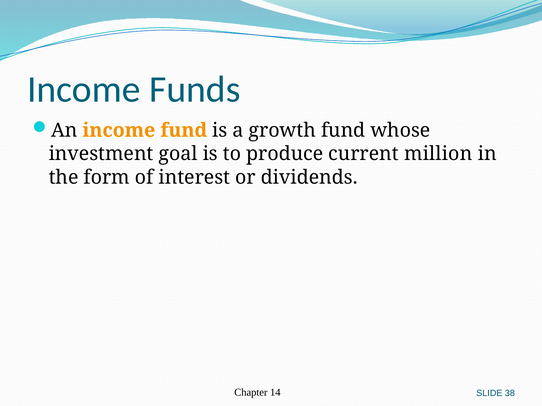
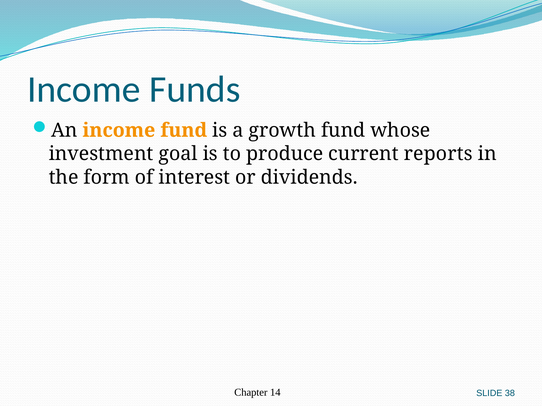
million: million -> reports
